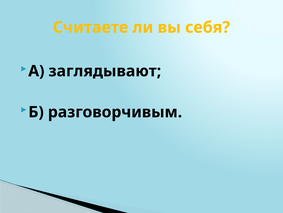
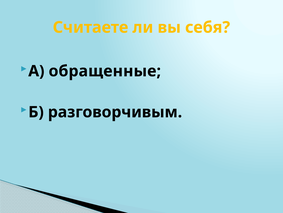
заглядывают: заглядывают -> обращенные
